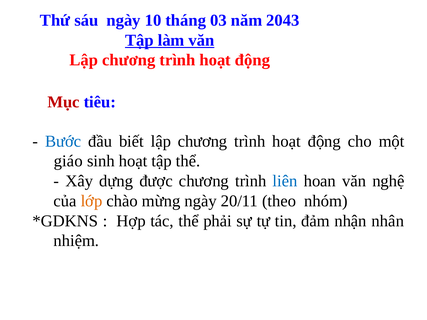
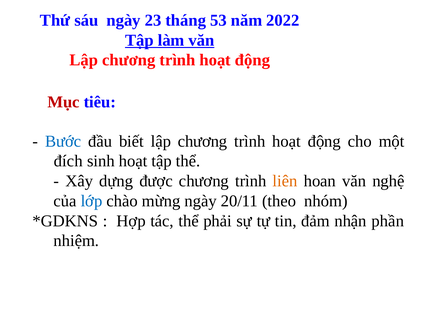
10: 10 -> 23
03: 03 -> 53
2043: 2043 -> 2022
giáo: giáo -> đích
liên colour: blue -> orange
lớp colour: orange -> blue
nhân: nhân -> phần
